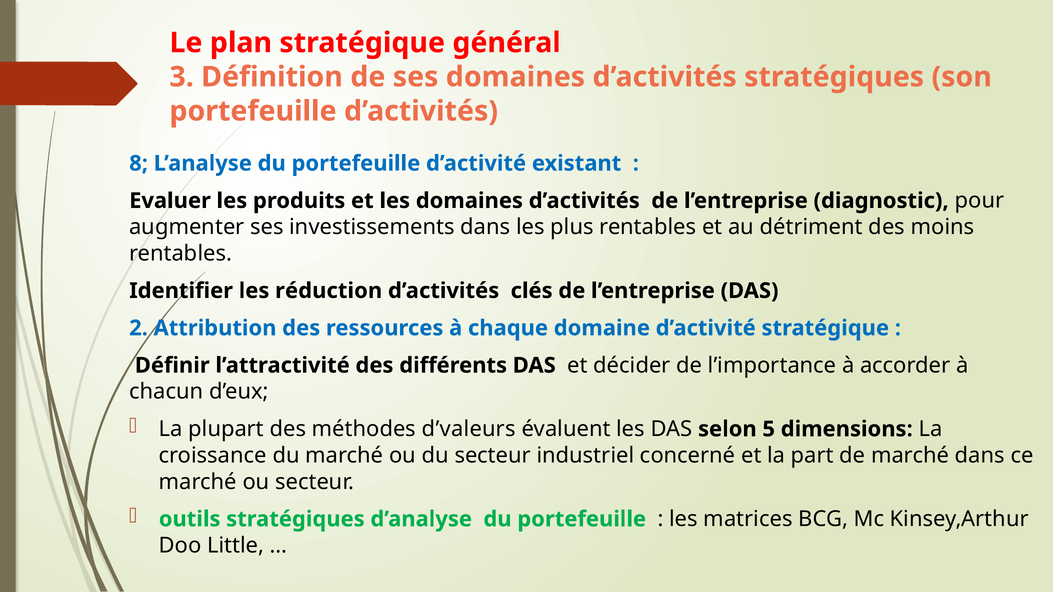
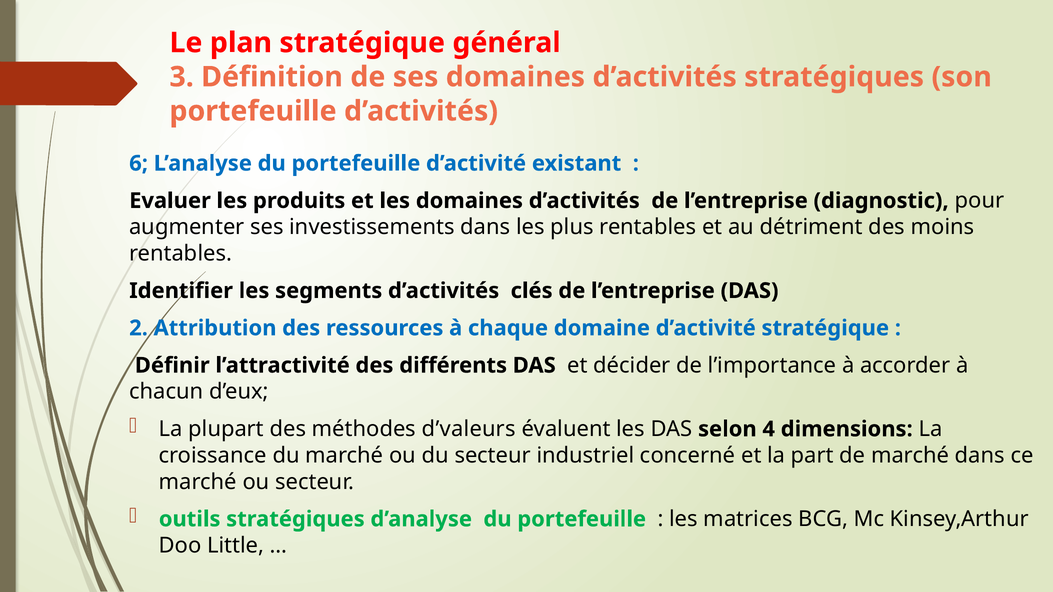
8: 8 -> 6
réduction: réduction -> segments
5: 5 -> 4
